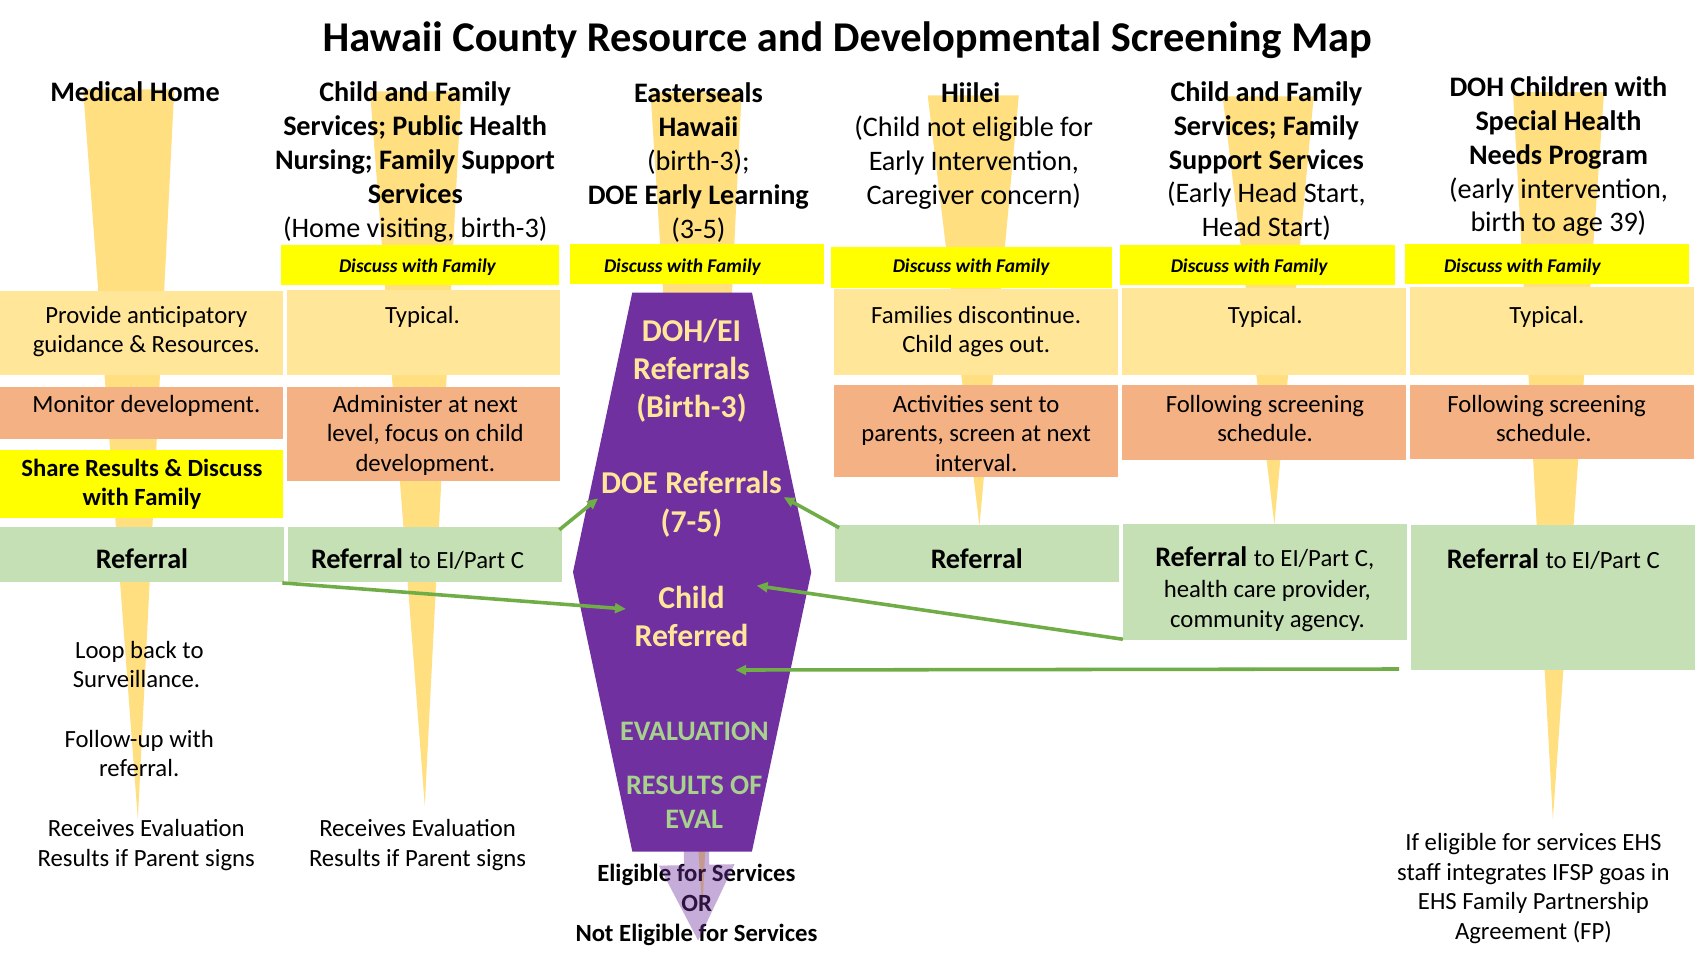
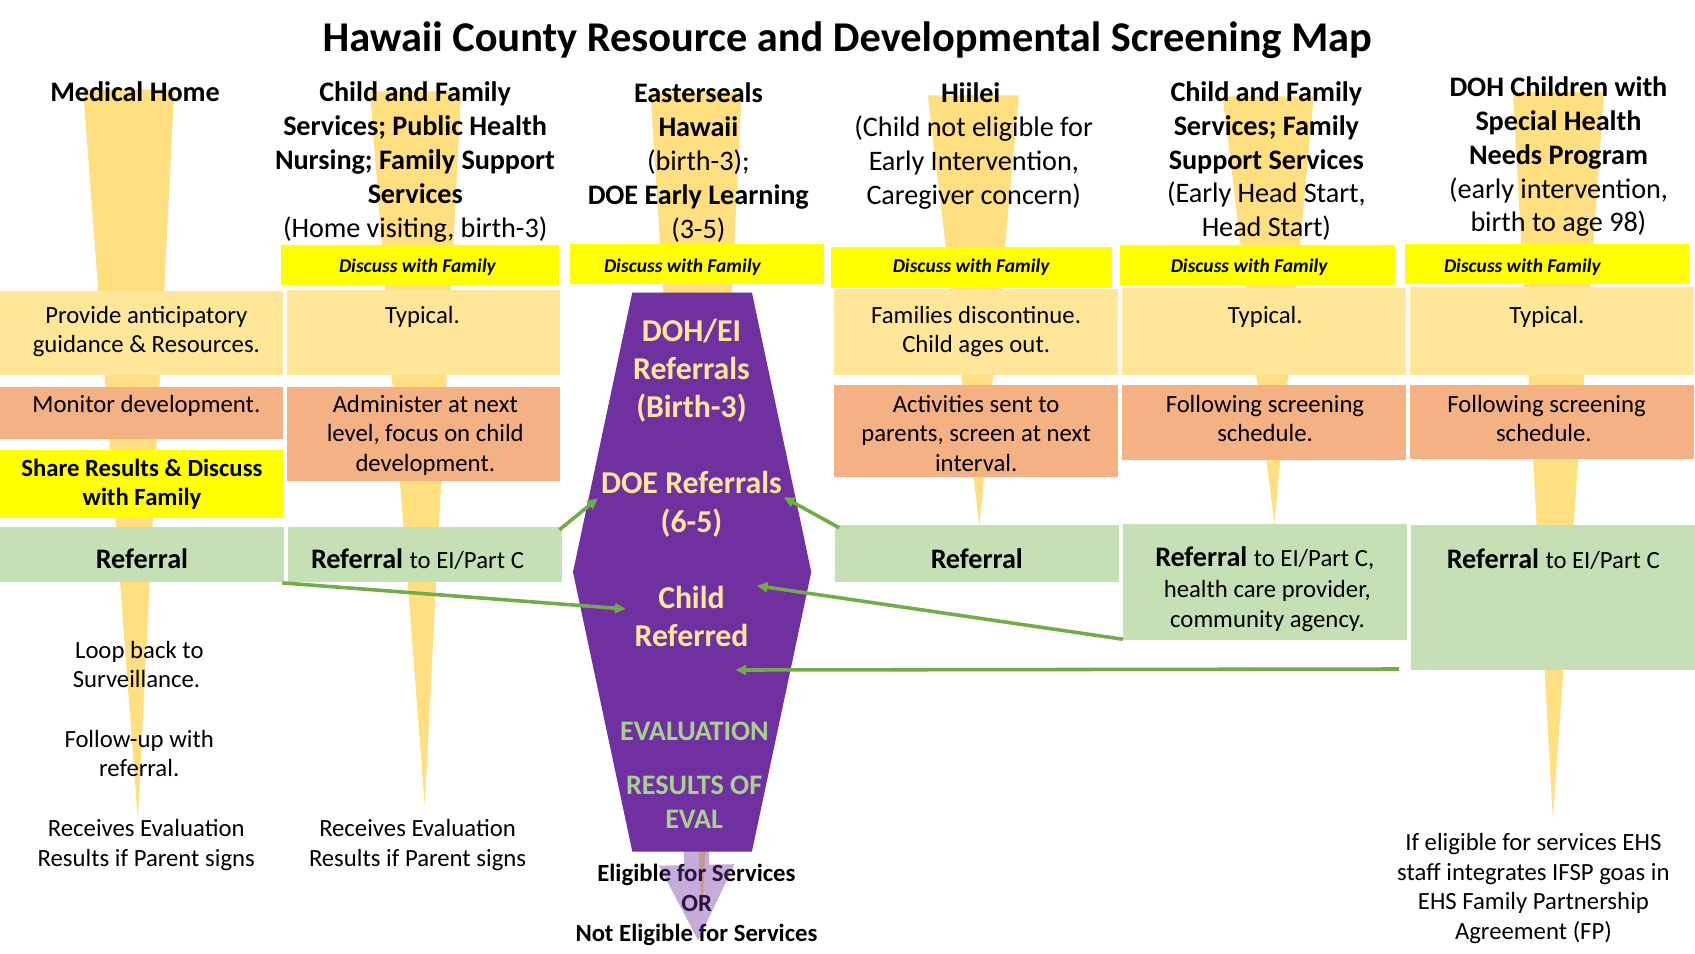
39: 39 -> 98
7-5: 7-5 -> 6-5
